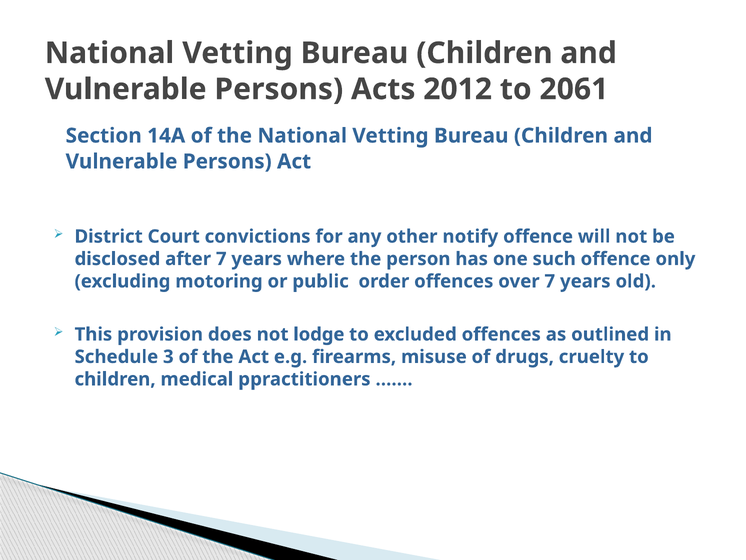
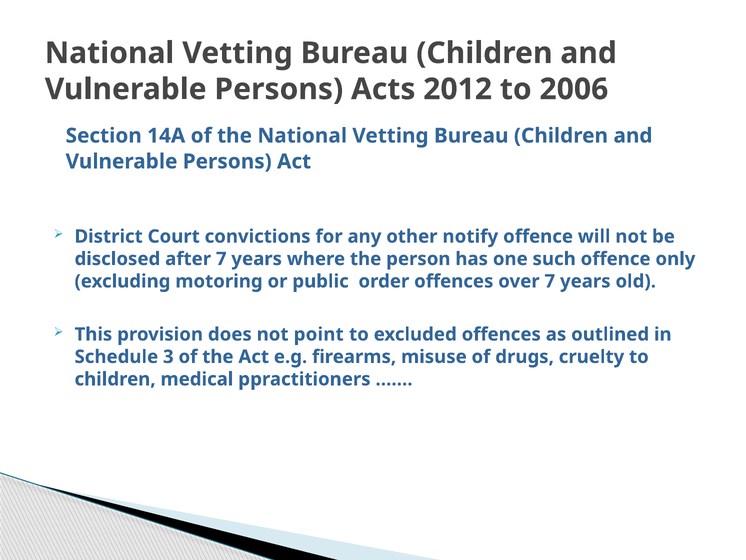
2061: 2061 -> 2006
lodge: lodge -> point
